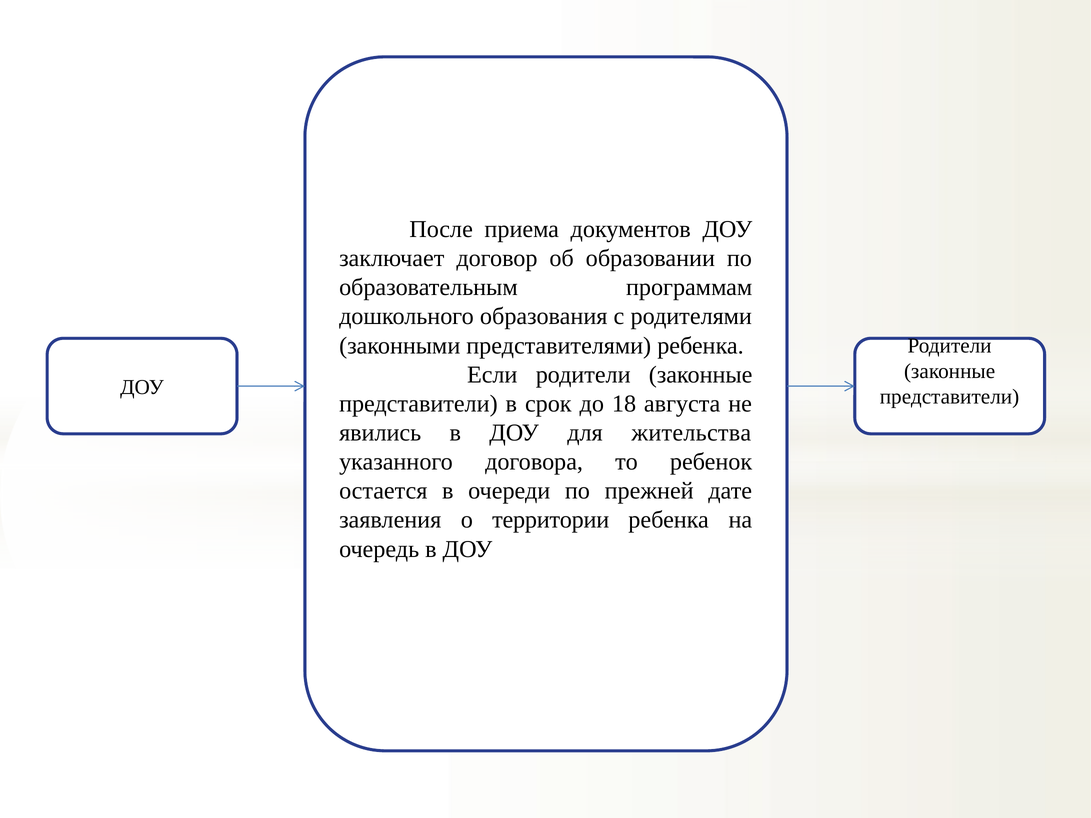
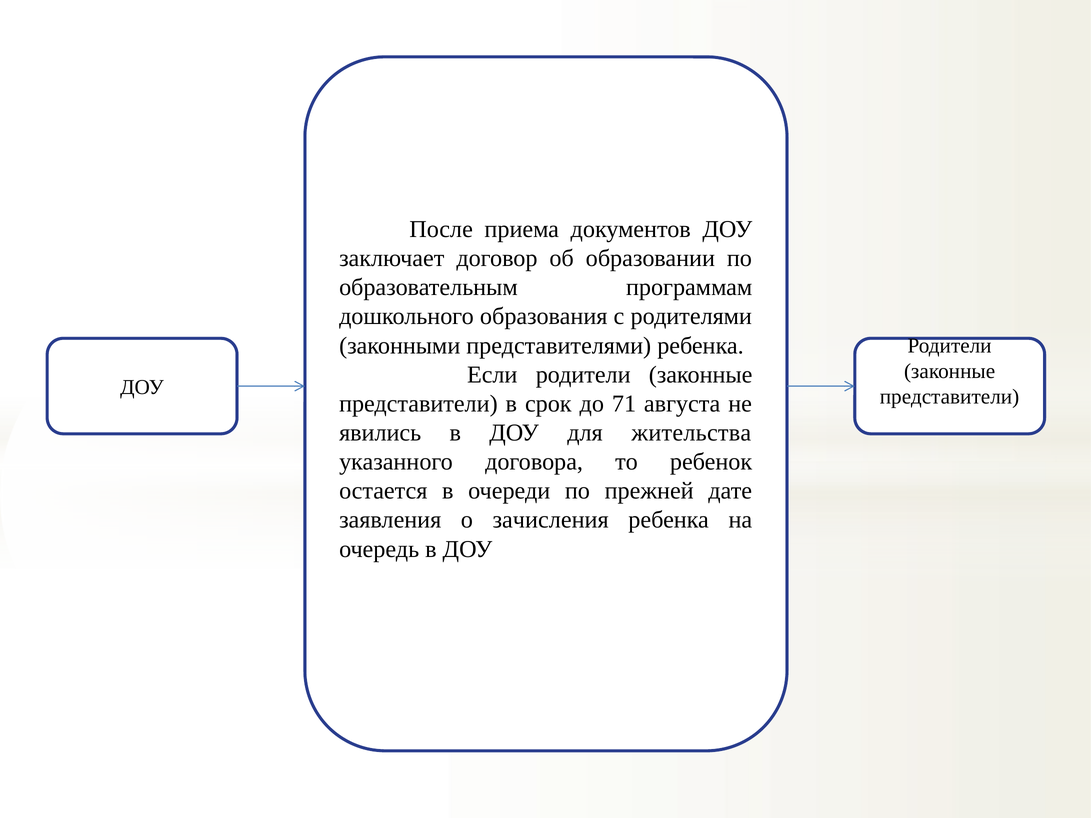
18: 18 -> 71
территории: территории -> зачисления
